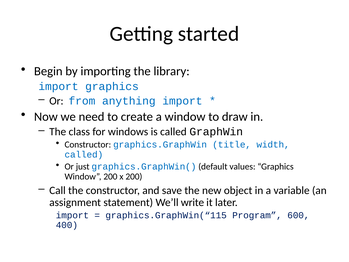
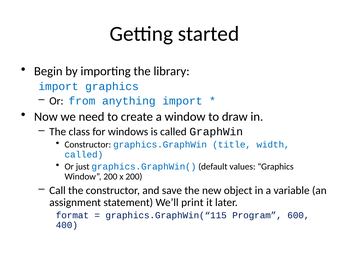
write: write -> print
import at (72, 215): import -> format
